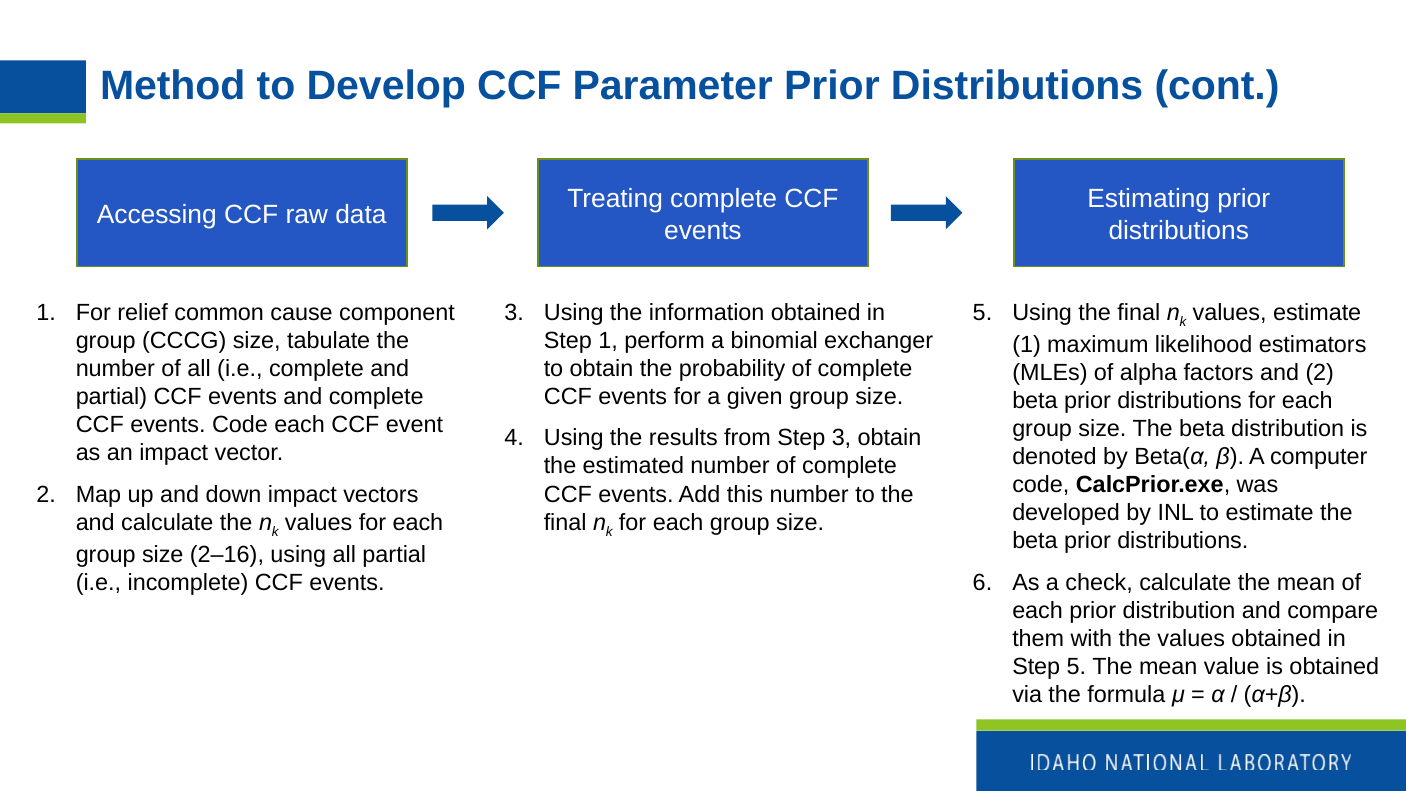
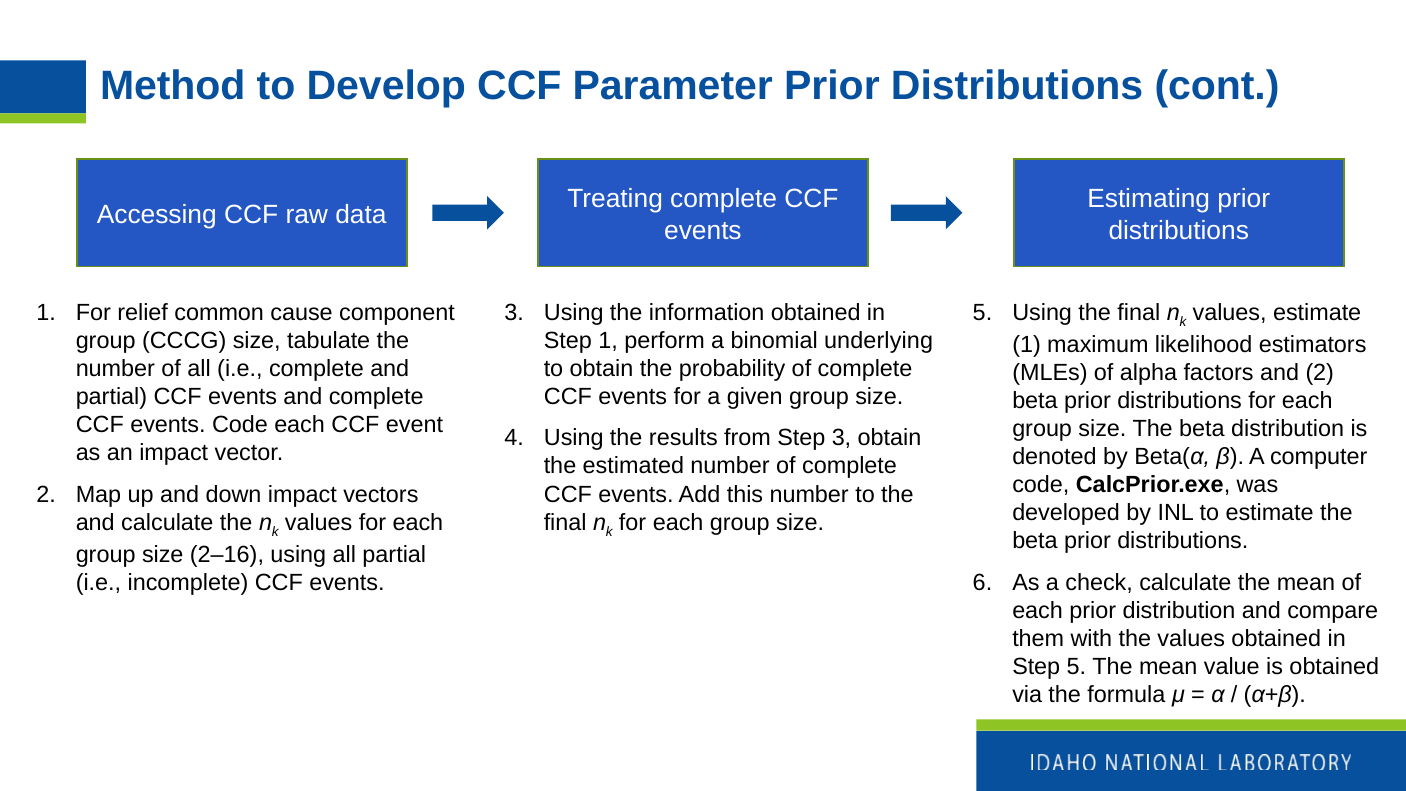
exchanger: exchanger -> underlying
